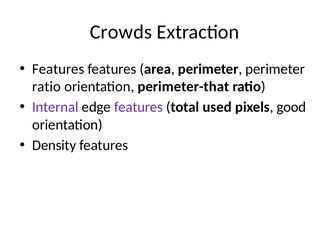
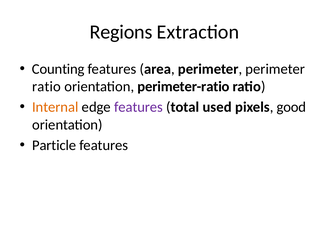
Crowds: Crowds -> Regions
Features at (58, 69): Features -> Counting
perimeter-that: perimeter-that -> perimeter-ratio
Internal colour: purple -> orange
Density: Density -> Particle
